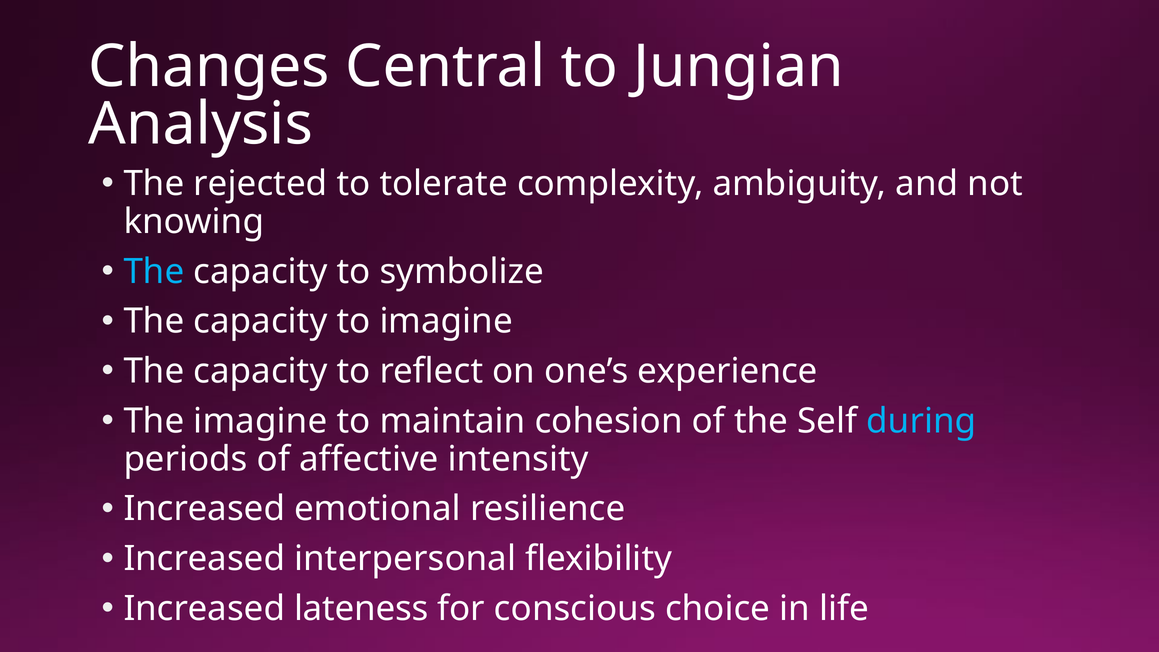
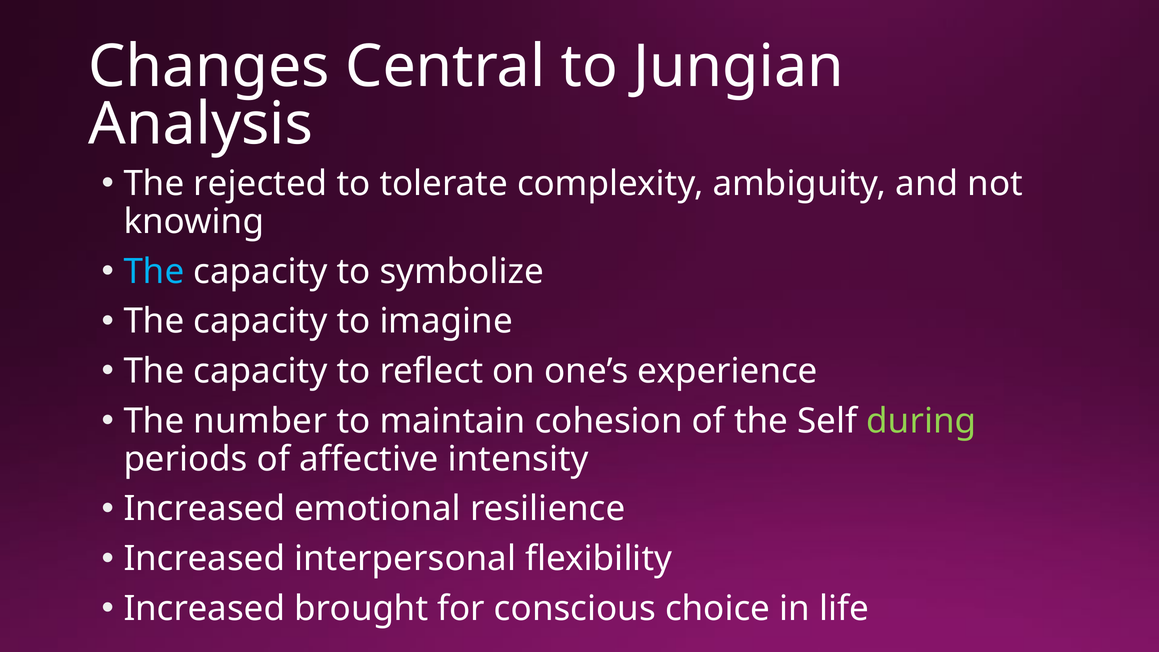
The imagine: imagine -> number
during colour: light blue -> light green
lateness: lateness -> brought
